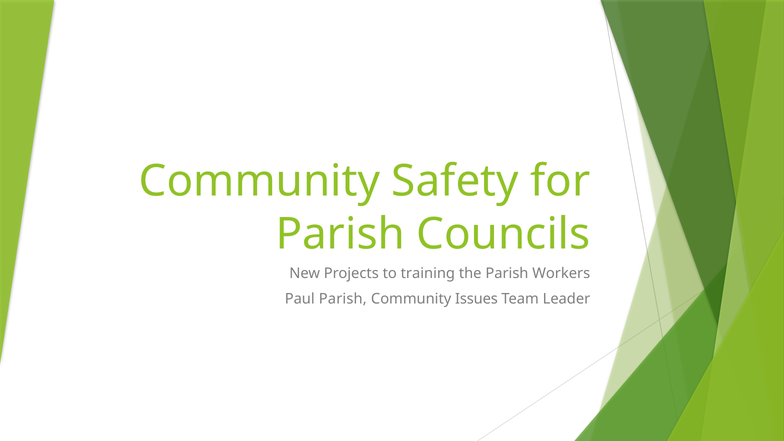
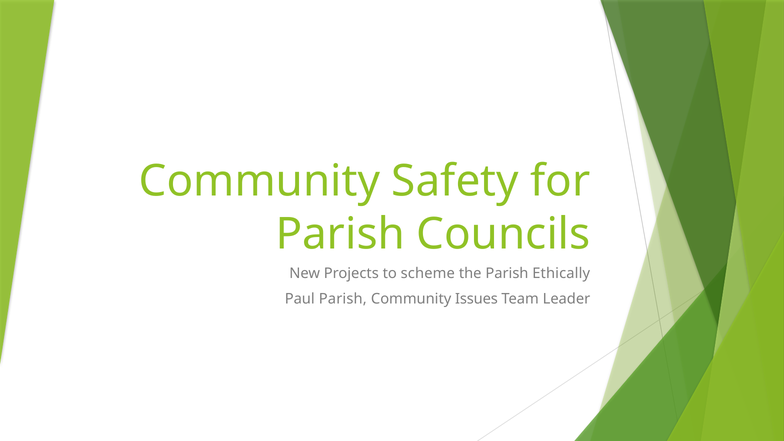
training: training -> scheme
Workers: Workers -> Ethically
